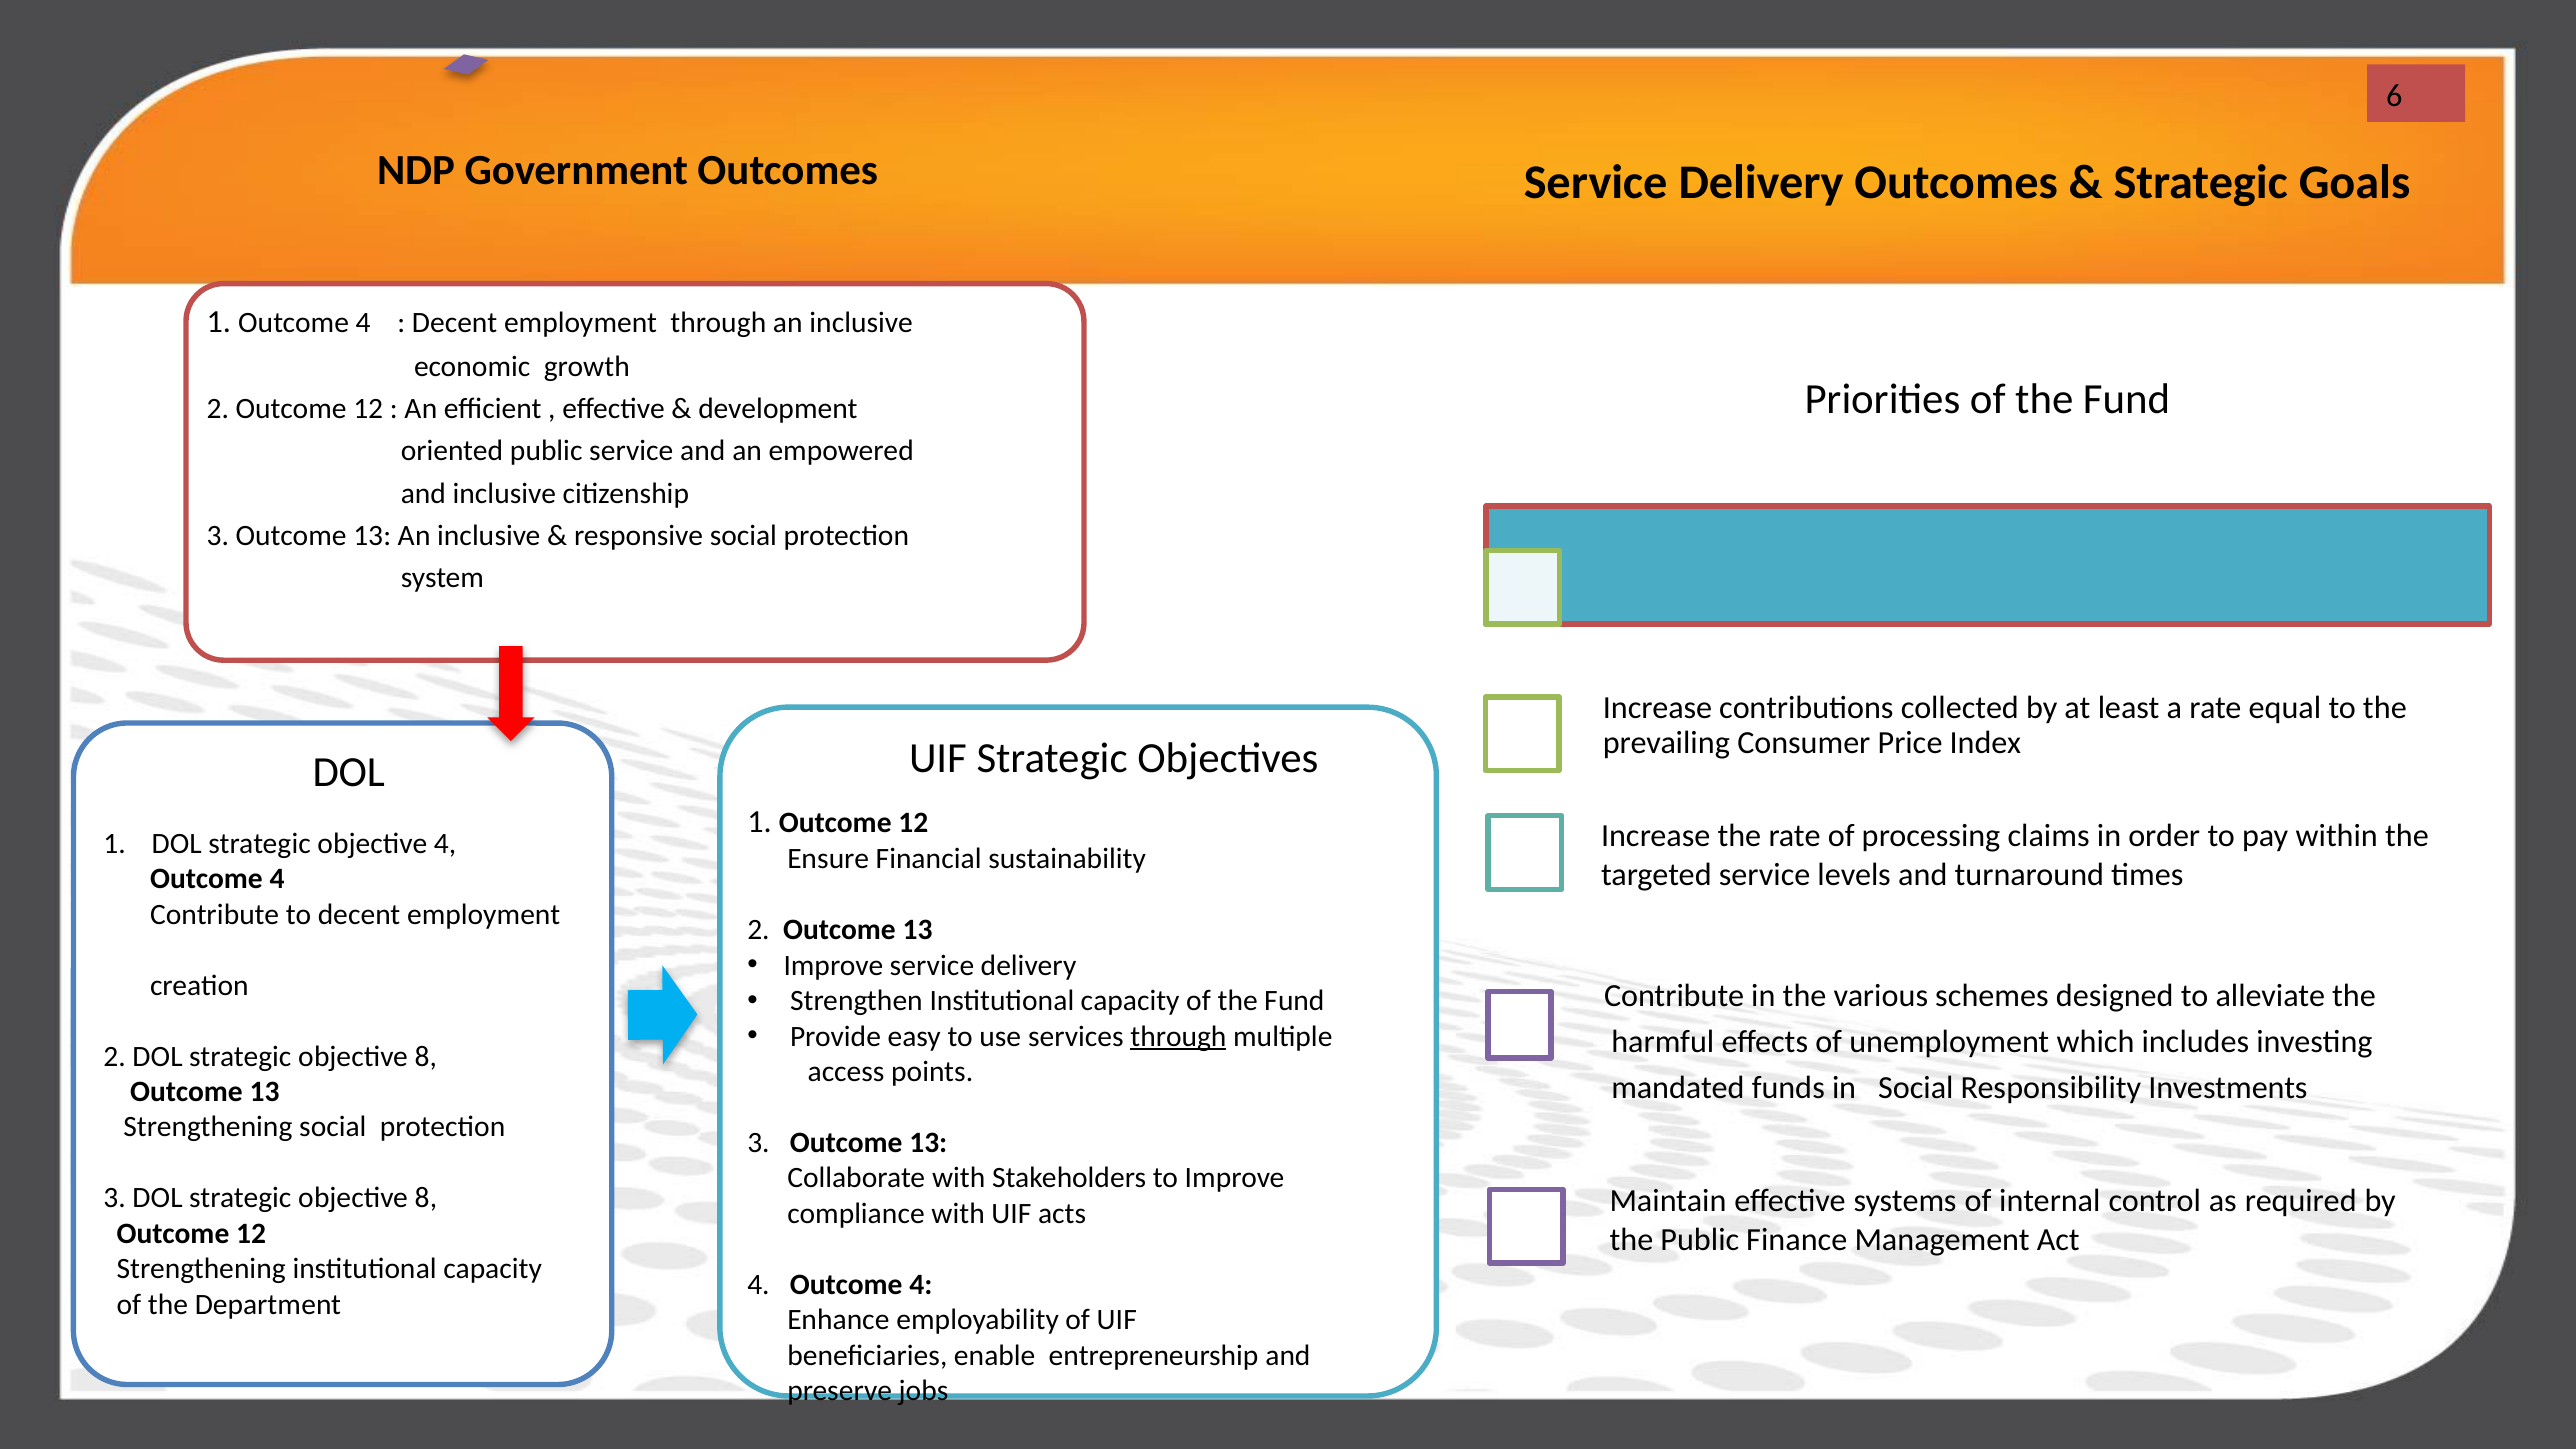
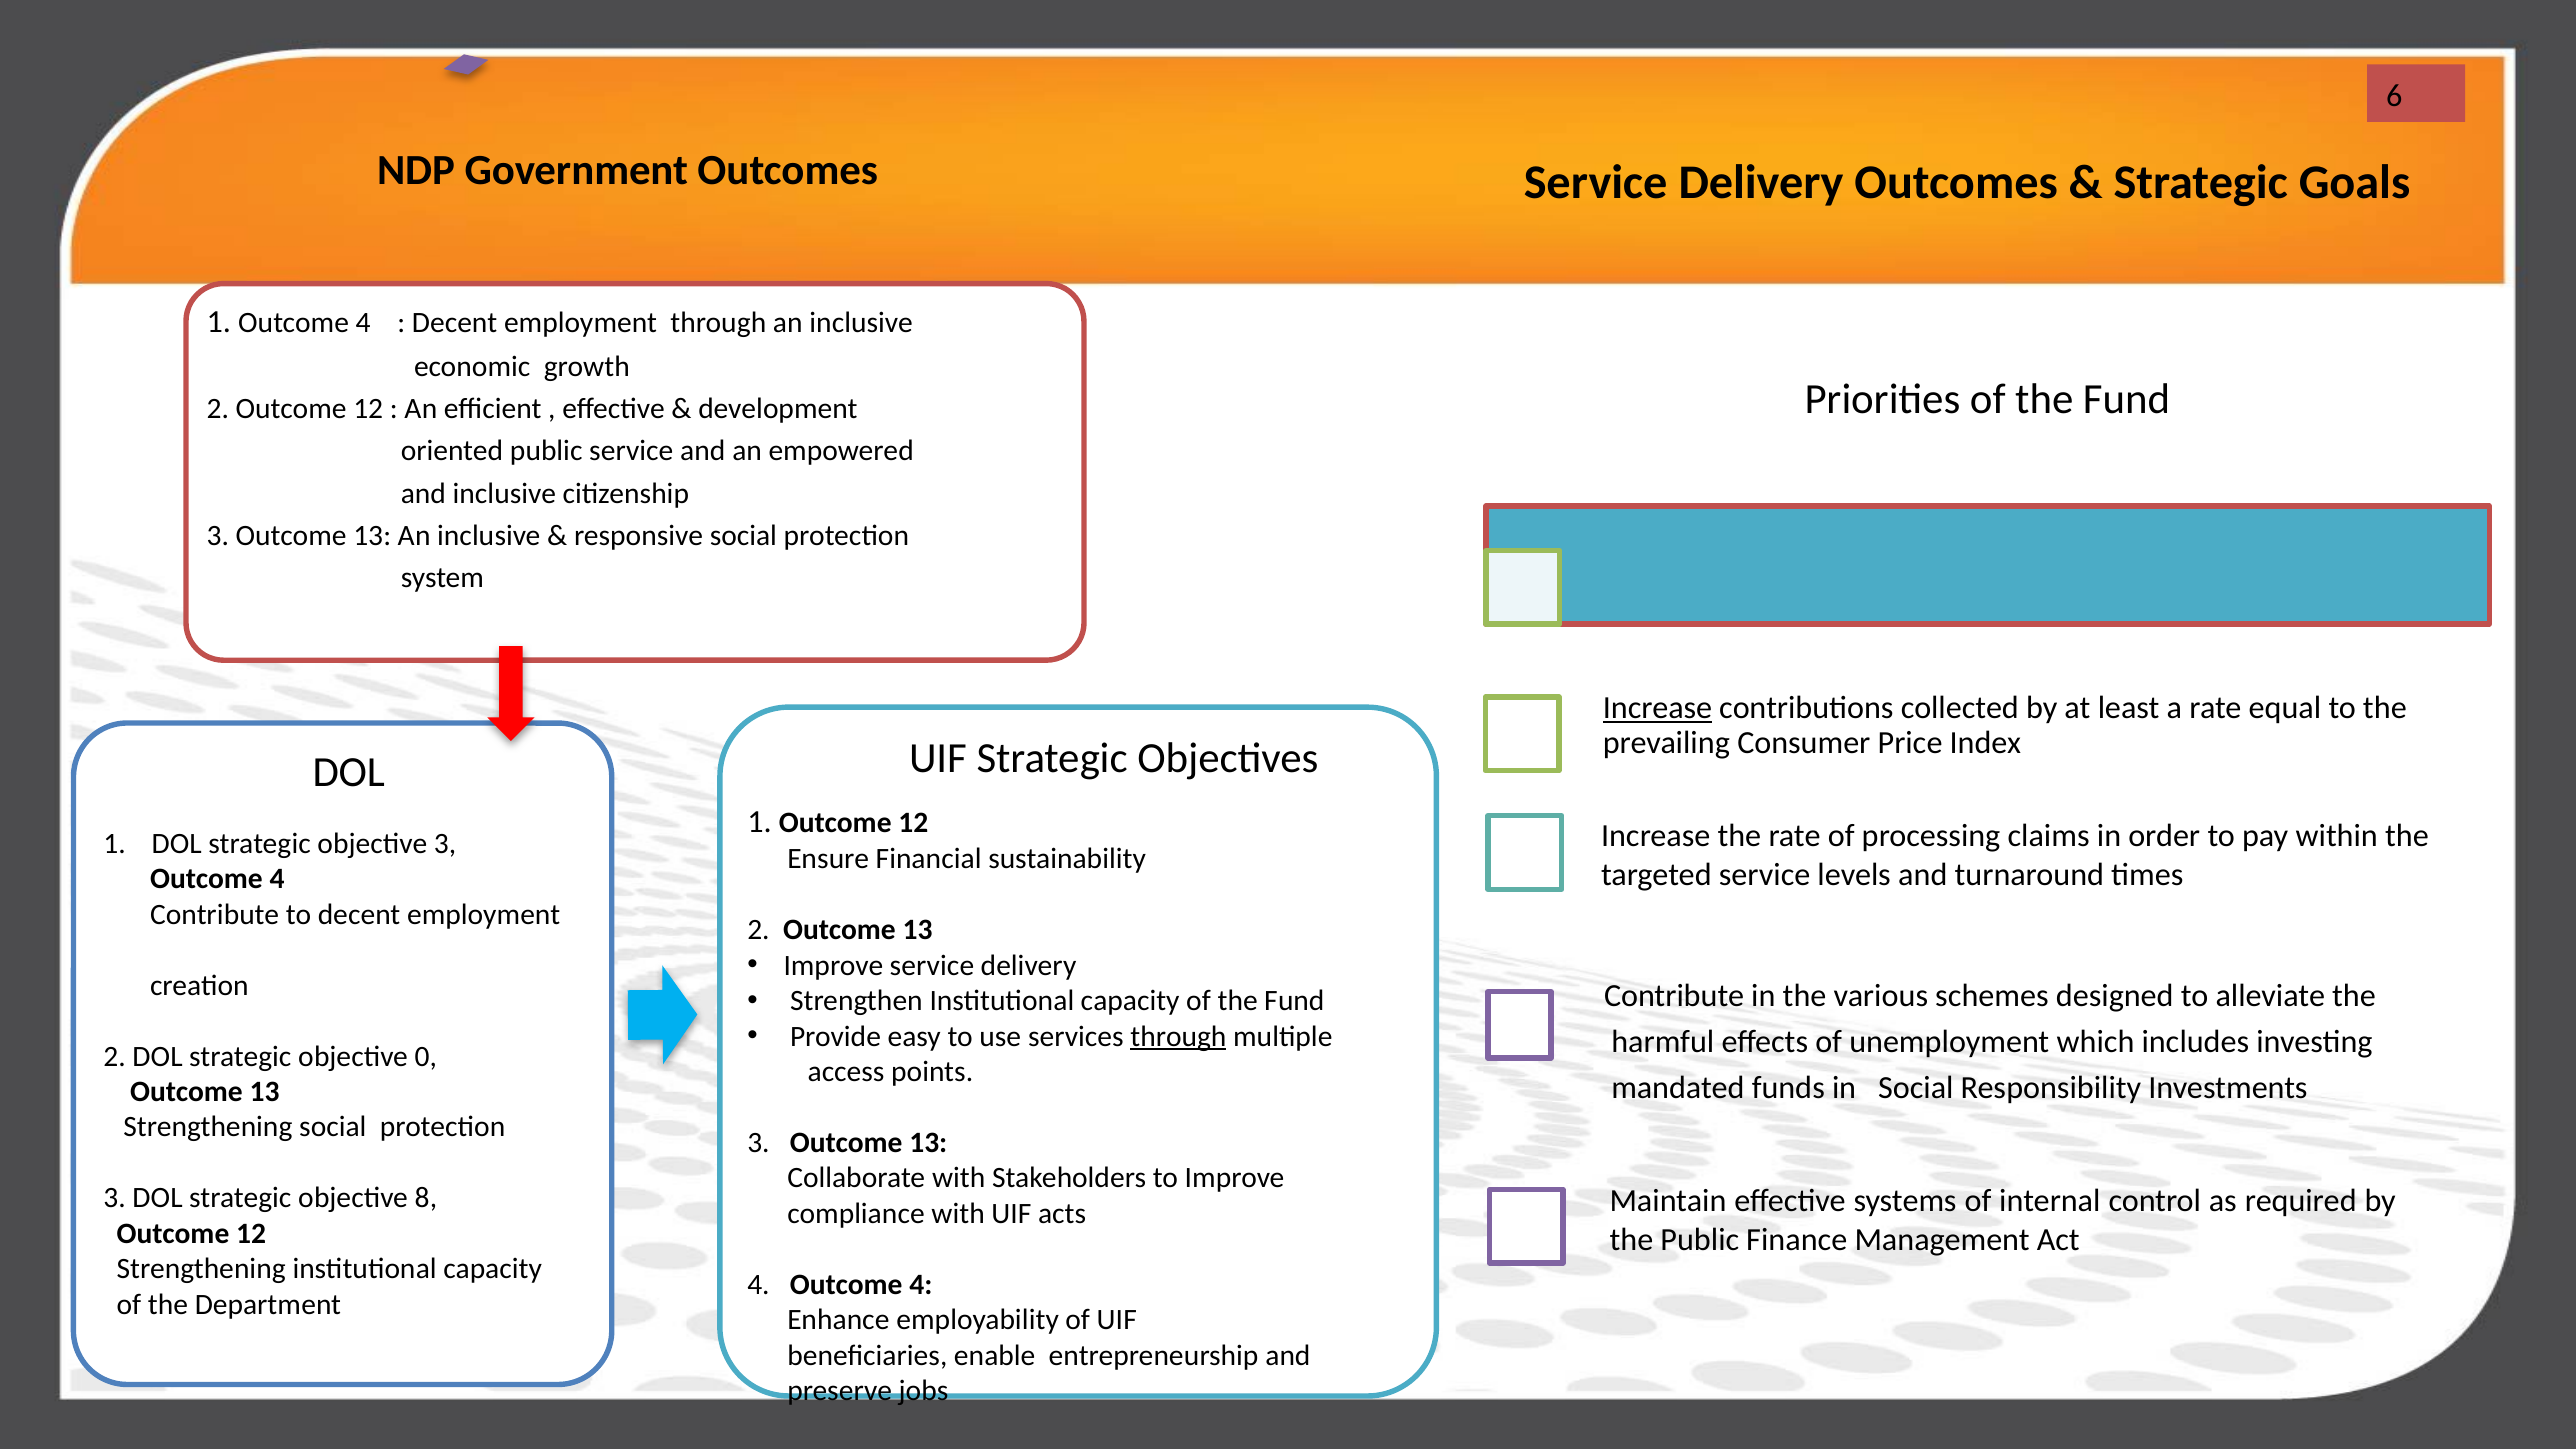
Increase at (1658, 708) underline: none -> present
objective 4: 4 -> 3
8 at (426, 1056): 8 -> 0
